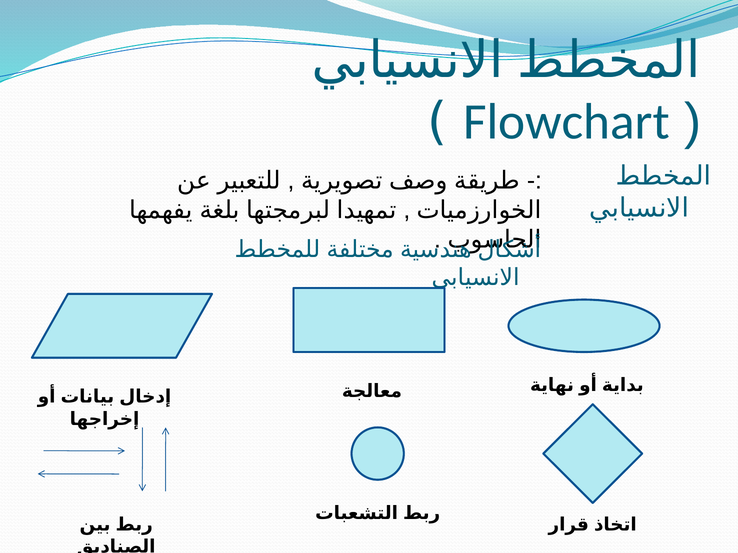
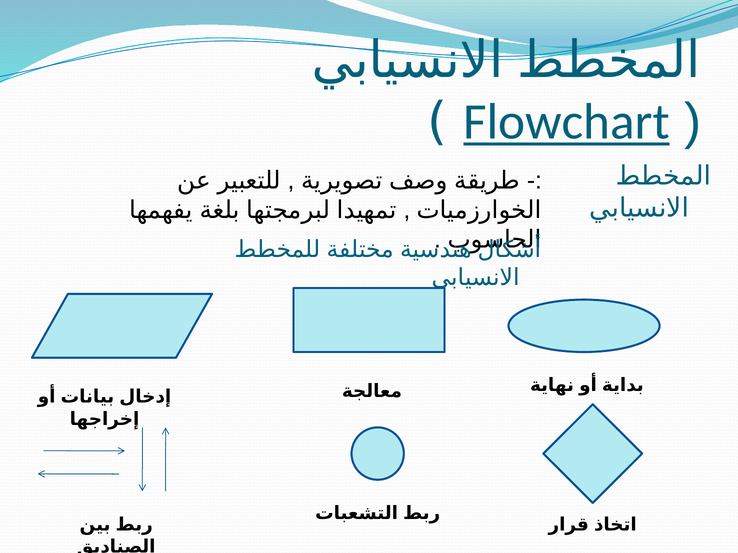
Flowchart underline: none -> present
